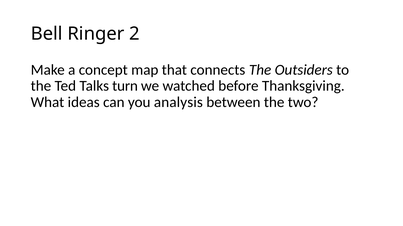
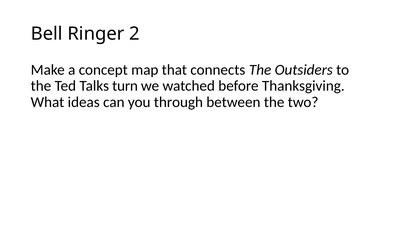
analysis: analysis -> through
